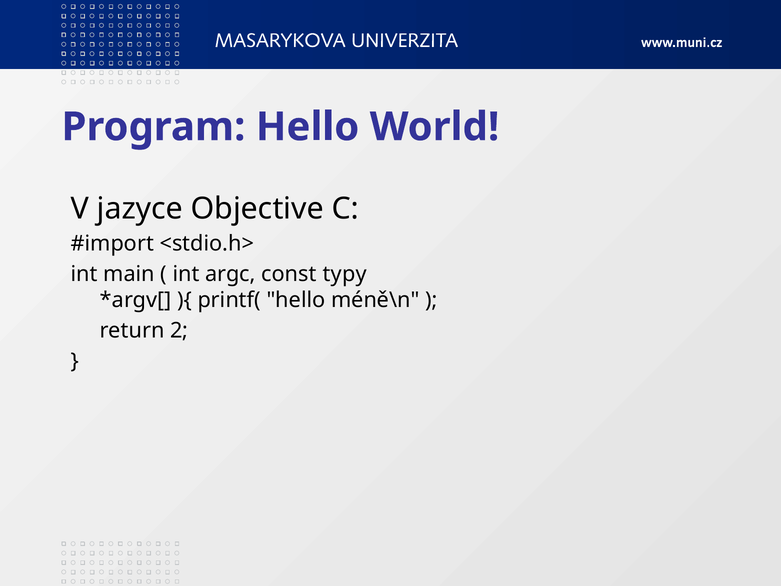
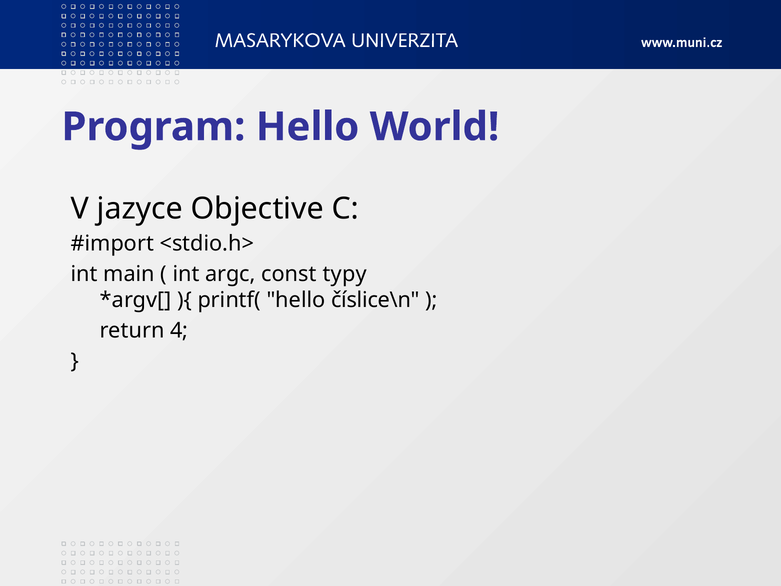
méně\n: méně\n -> číslice\n
2: 2 -> 4
